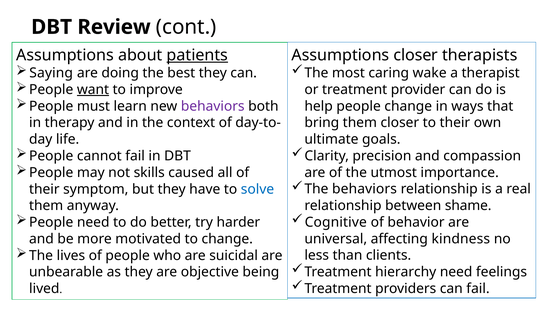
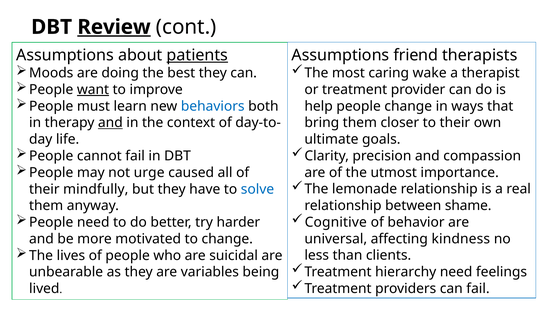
Review underline: none -> present
Assumptions closer: closer -> friend
Saying: Saying -> Moods
behaviors at (213, 106) colour: purple -> blue
and at (110, 123) underline: none -> present
skills: skills -> urge
The behaviors: behaviors -> lemonade
symptom: symptom -> mindfully
objective: objective -> variables
